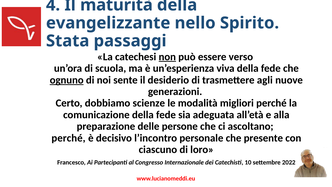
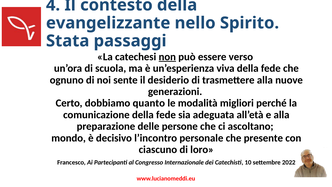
maturità: maturità -> contesto
ognuno underline: present -> none
trasmettere agli: agli -> alla
scienze: scienze -> quanto
perché at (68, 138): perché -> mondo
